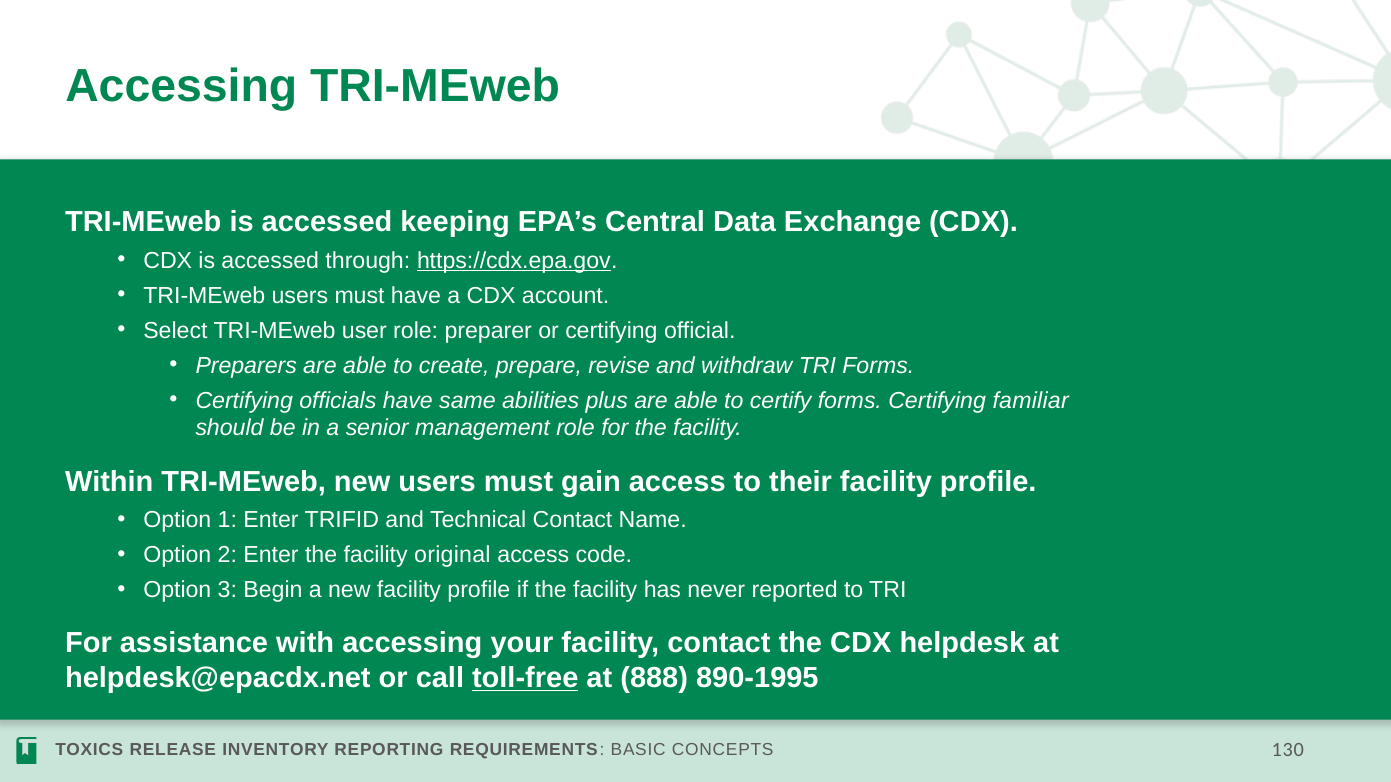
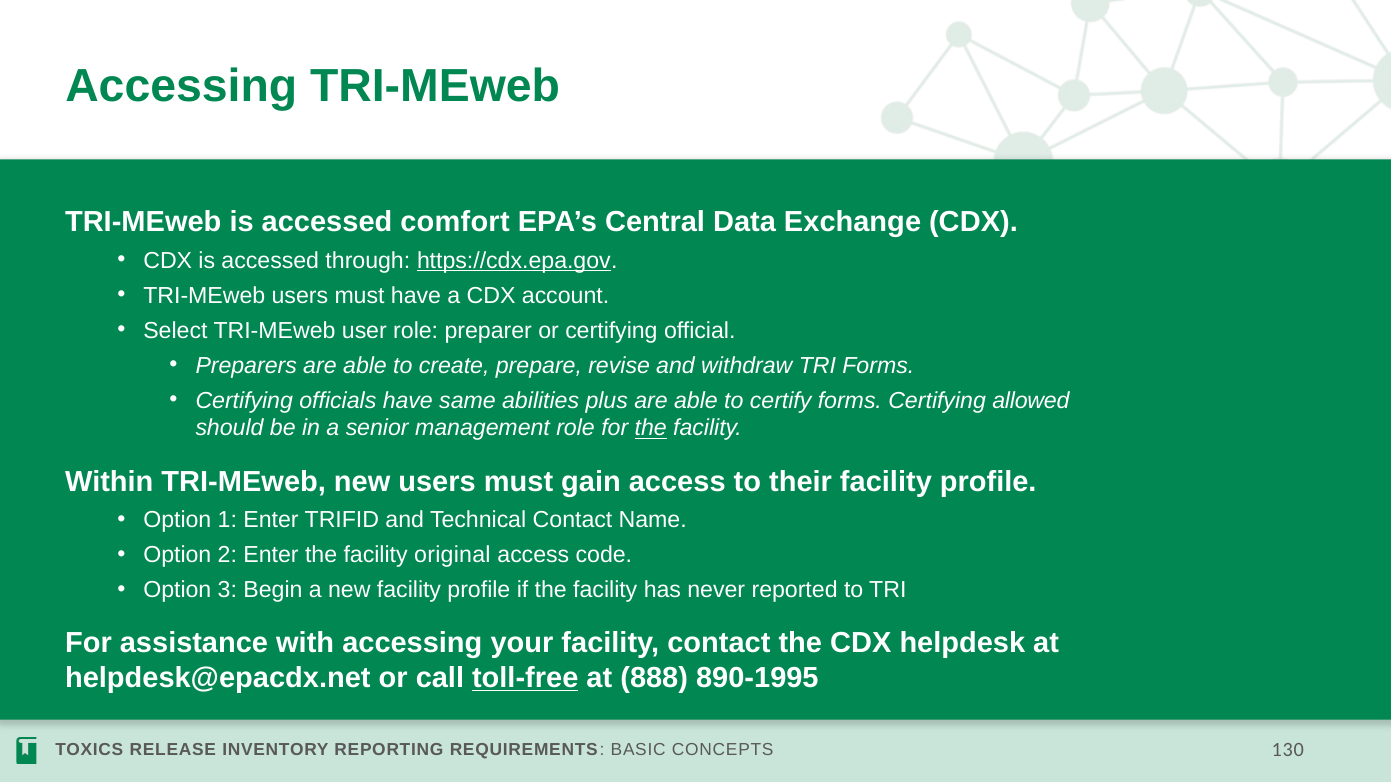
keeping: keeping -> comfort
familiar: familiar -> allowed
the at (651, 429) underline: none -> present
